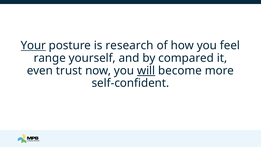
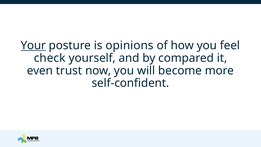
research: research -> opinions
range: range -> check
will underline: present -> none
